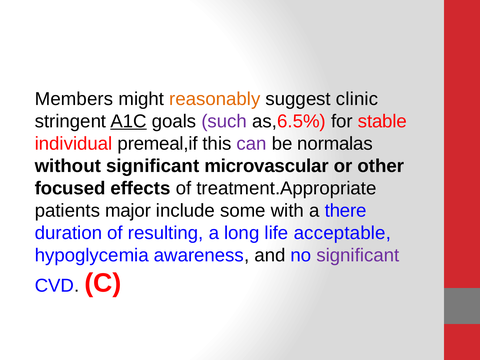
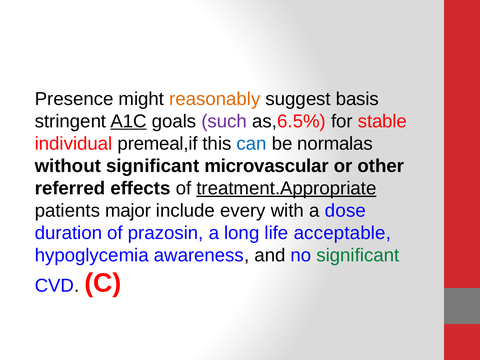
Members: Members -> Presence
clinic: clinic -> basis
can colour: purple -> blue
focused: focused -> referred
treatment.Appropriate underline: none -> present
some: some -> every
there: there -> dose
resulting: resulting -> prazosin
signiﬁcant at (358, 255) colour: purple -> green
